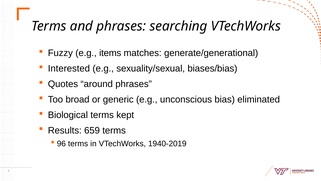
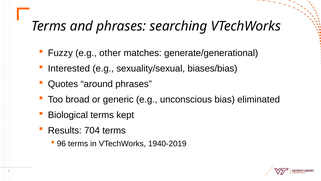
items: items -> other
659: 659 -> 704
